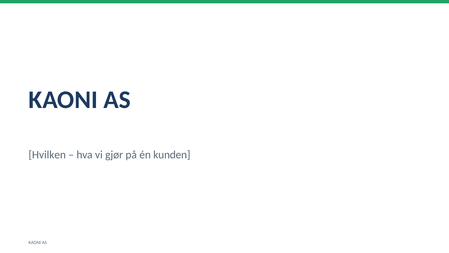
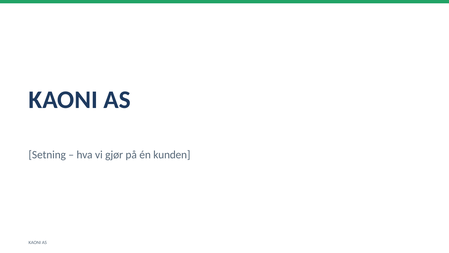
Hvilken: Hvilken -> Setning
